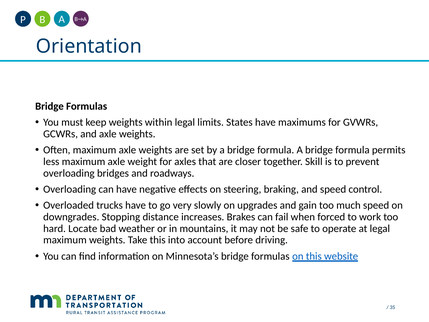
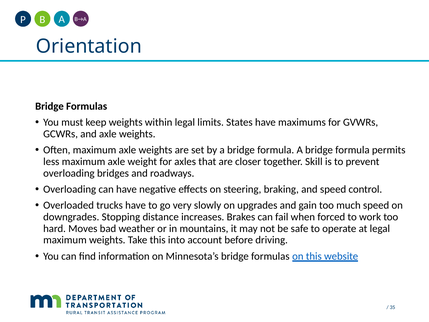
Locate: Locate -> Moves
